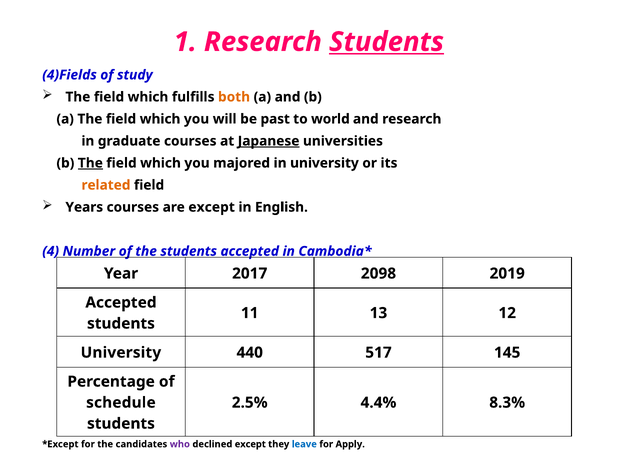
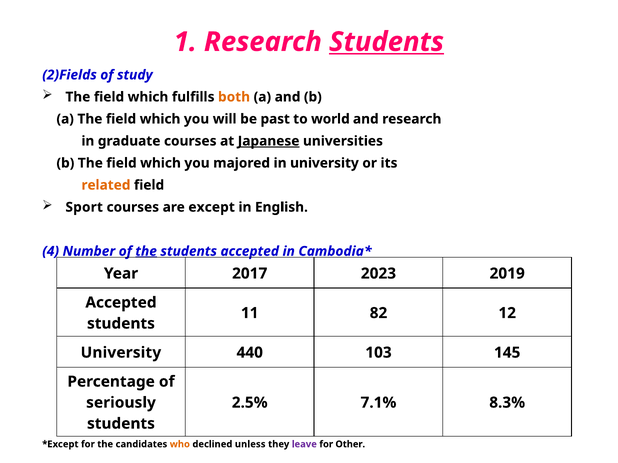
4)Fields: 4)Fields -> 2)Fields
The at (90, 163) underline: present -> none
Years: Years -> Sport
the at (146, 252) underline: none -> present
2098: 2098 -> 2023
13: 13 -> 82
517: 517 -> 103
schedule: schedule -> seriously
4.4%: 4.4% -> 7.1%
who colour: purple -> orange
declined except: except -> unless
leave colour: blue -> purple
Apply: Apply -> Other
